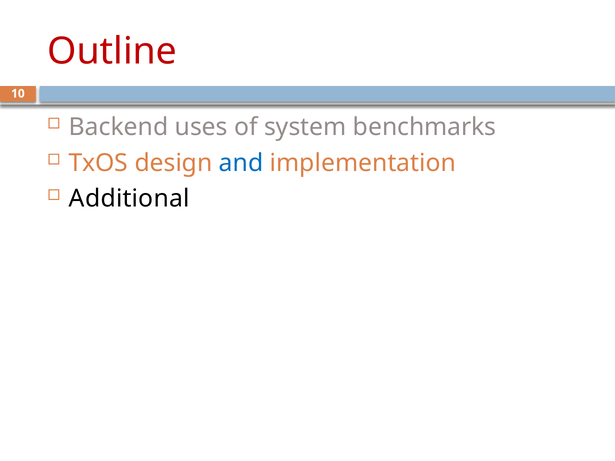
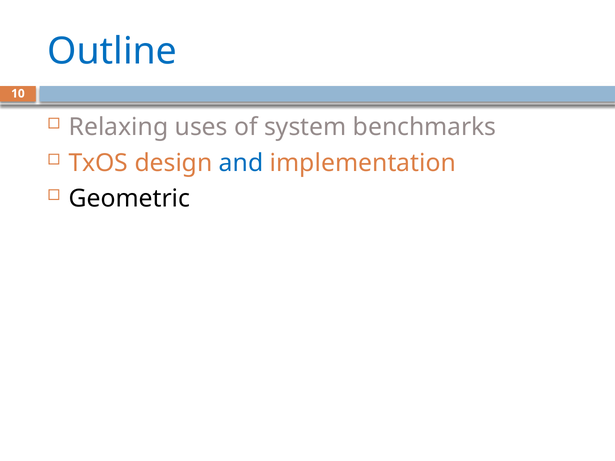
Outline colour: red -> blue
Backend: Backend -> Relaxing
Additional: Additional -> Geometric
